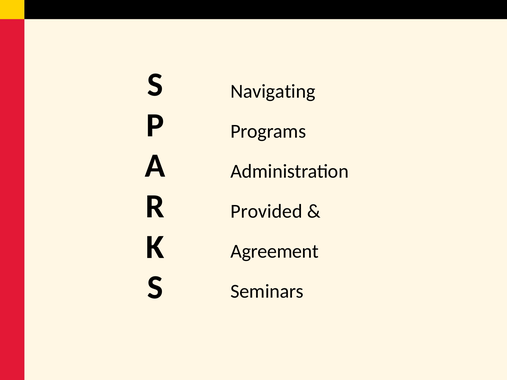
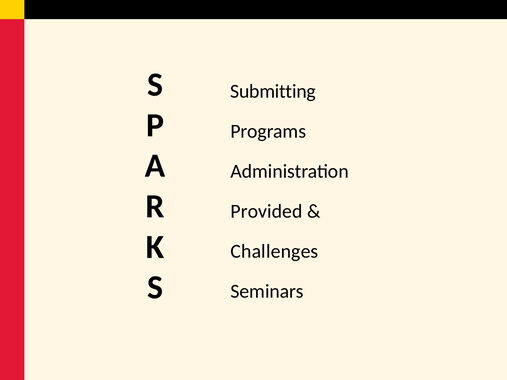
Navigating: Navigating -> Submitting
Agreement: Agreement -> Challenges
